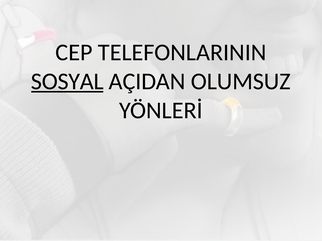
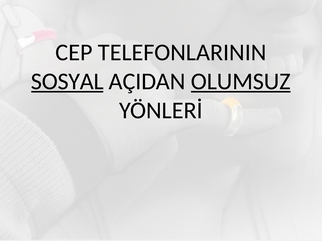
OLUMSUZ underline: none -> present
